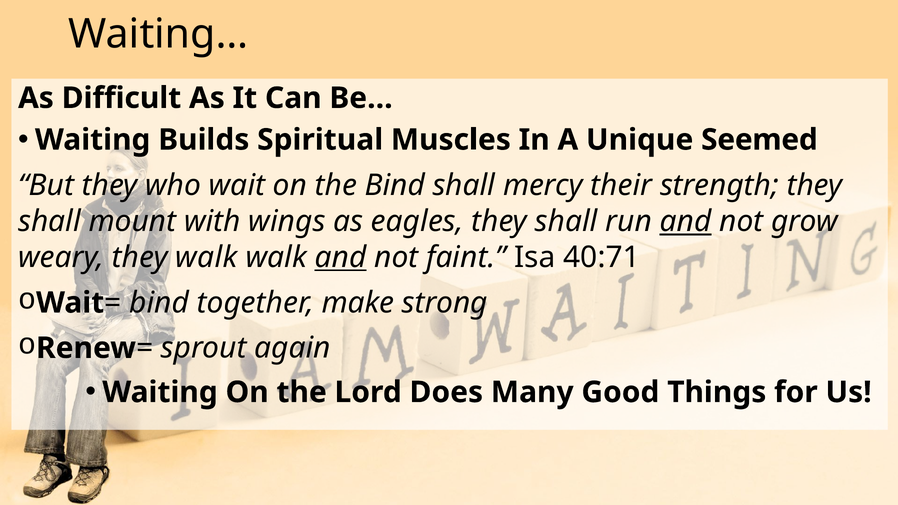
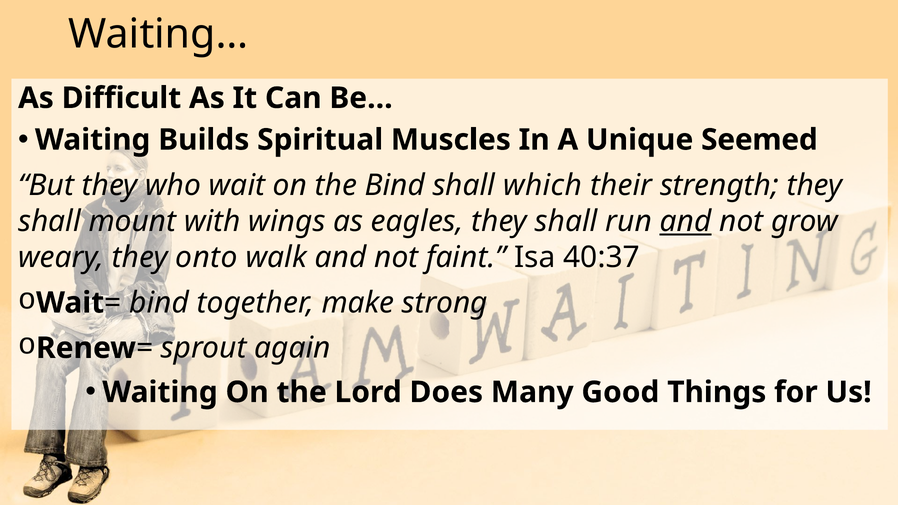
mercy: mercy -> which
they walk: walk -> onto
and at (341, 258) underline: present -> none
40:71: 40:71 -> 40:37
